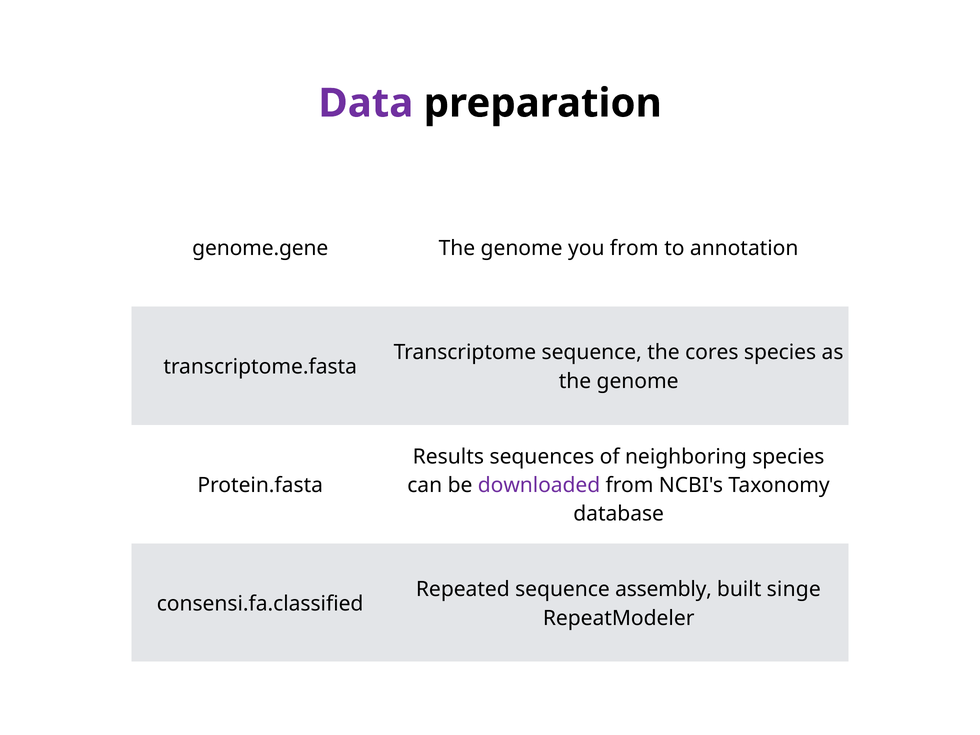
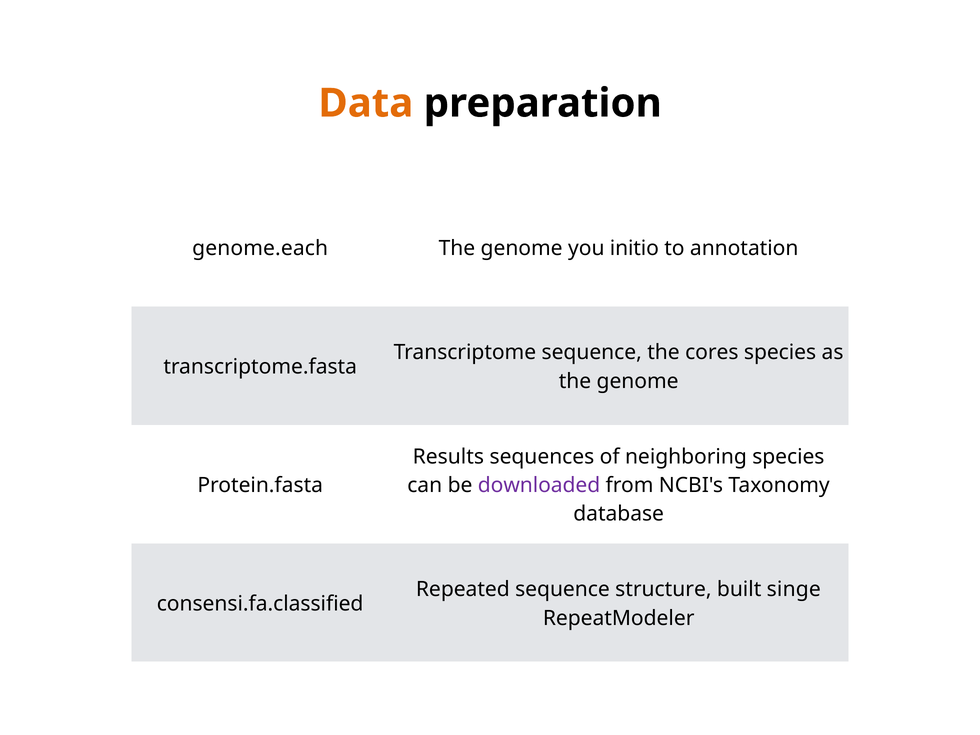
Data colour: purple -> orange
genome.gene: genome.gene -> genome.each
you from: from -> initio
assembly: assembly -> structure
